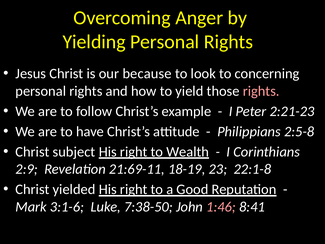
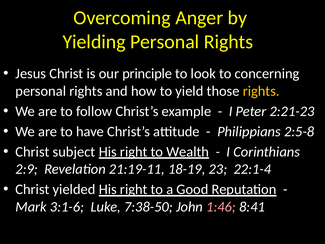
because: because -> principle
rights at (261, 91) colour: pink -> yellow
21:69-11: 21:69-11 -> 21:19-11
22:1-8: 22:1-8 -> 22:1-4
